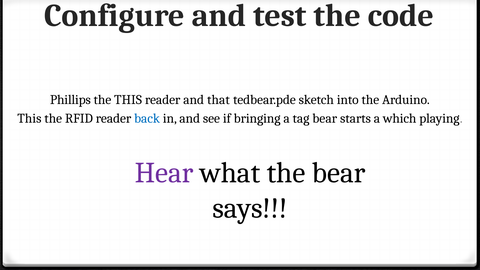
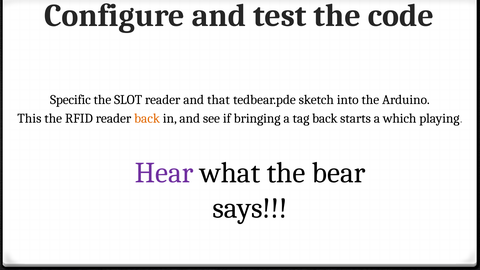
Phillips: Phillips -> Specific
the THIS: THIS -> SLOT
back at (147, 118) colour: blue -> orange
tag bear: bear -> back
